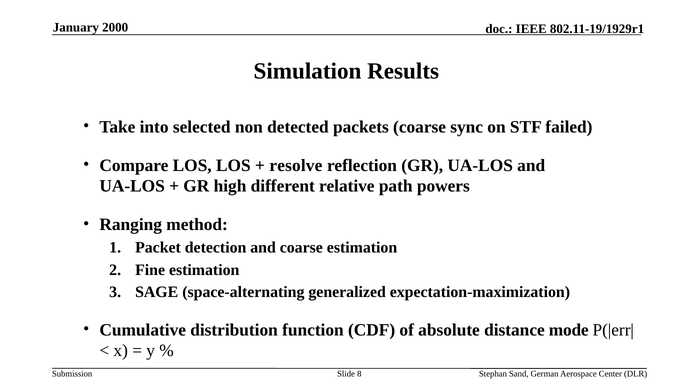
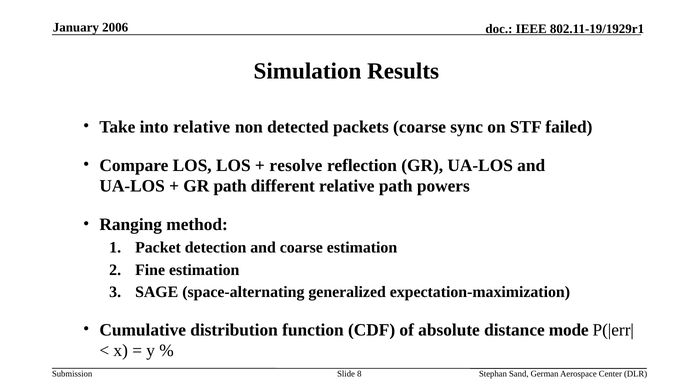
2000: 2000 -> 2006
into selected: selected -> relative
GR high: high -> path
